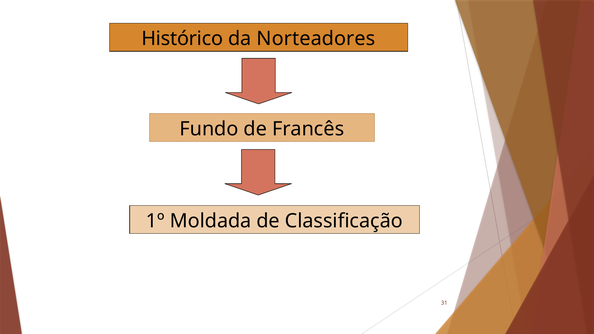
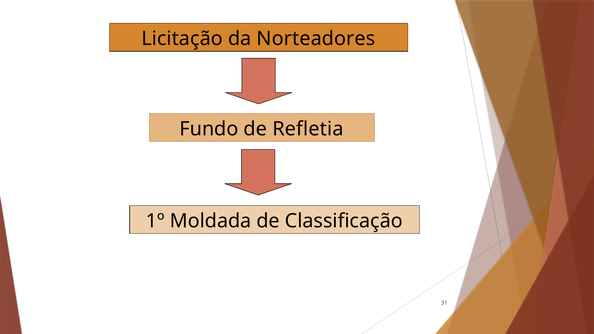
Histórico: Histórico -> Licitação
Francês: Francês -> Refletia
